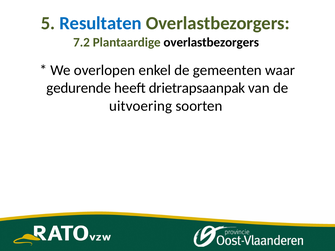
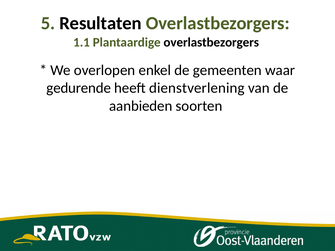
Resultaten colour: blue -> black
7.2: 7.2 -> 1.1
drietrapsaanpak: drietrapsaanpak -> dienstverlening
uitvoering: uitvoering -> aanbieden
